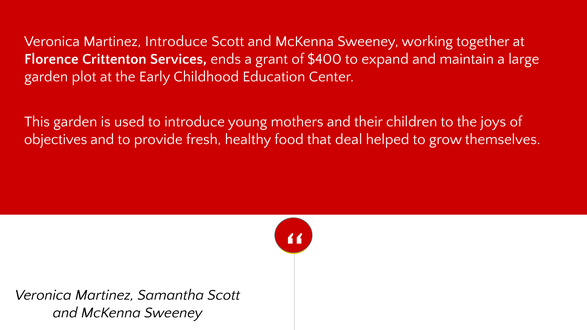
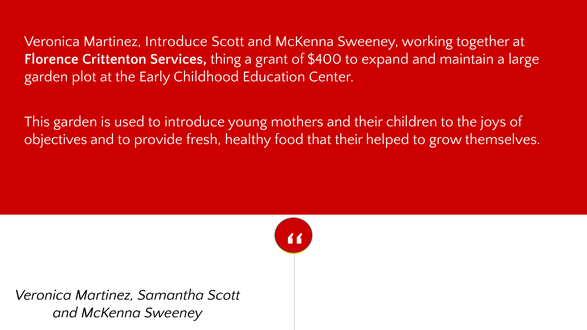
ends: ends -> thing
that deal: deal -> their
